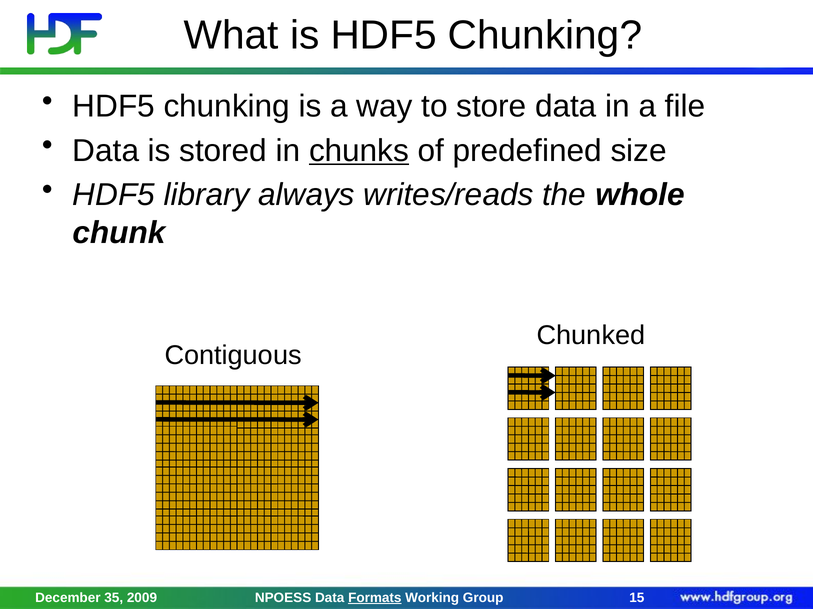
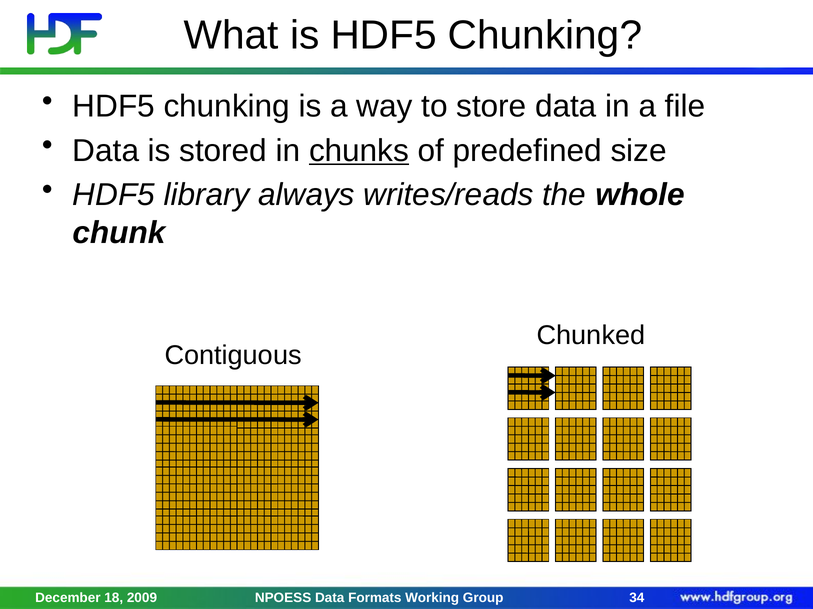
35: 35 -> 18
Formats underline: present -> none
15: 15 -> 34
